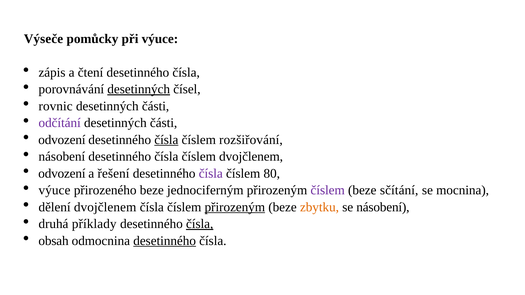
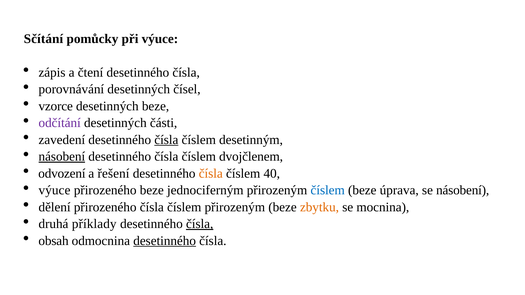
Výseče: Výseče -> Sčítání
desetinných at (139, 89) underline: present -> none
rovnic: rovnic -> vzorce
části at (156, 106): části -> beze
odvození at (62, 140): odvození -> zavedení
rozšiřování: rozšiřování -> desetinným
násobení at (62, 157) underline: none -> present
čísla at (211, 174) colour: purple -> orange
80: 80 -> 40
číslem at (328, 190) colour: purple -> blue
sčítání: sčítání -> úprava
se mocnina: mocnina -> násobení
dělení dvojčlenem: dvojčlenem -> přirozeného
přirozeným at (235, 207) underline: present -> none
se násobení: násobení -> mocnina
